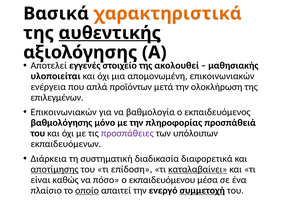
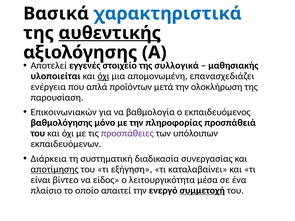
χαρακτηριστικά colour: orange -> blue
ακολουθεί: ακολουθεί -> συλλογικά
όχι at (103, 76) underline: none -> present
απομονωμένη επικοινωνιακών: επικοινωνιακών -> επανασχεδιάζει
επιλεγμένων: επιλεγμένων -> παρουσίαση
διαφορετικά: διαφορετικά -> συνεργασίας
επίδοση: επίδοση -> εξήγηση
καταλαβαίνει underline: present -> none
καθώς: καθώς -> βίντεο
πόσο: πόσο -> είδος
εκπαιδευόμενου: εκπαιδευόμενου -> λειτουργικότητα
οποίο underline: present -> none
